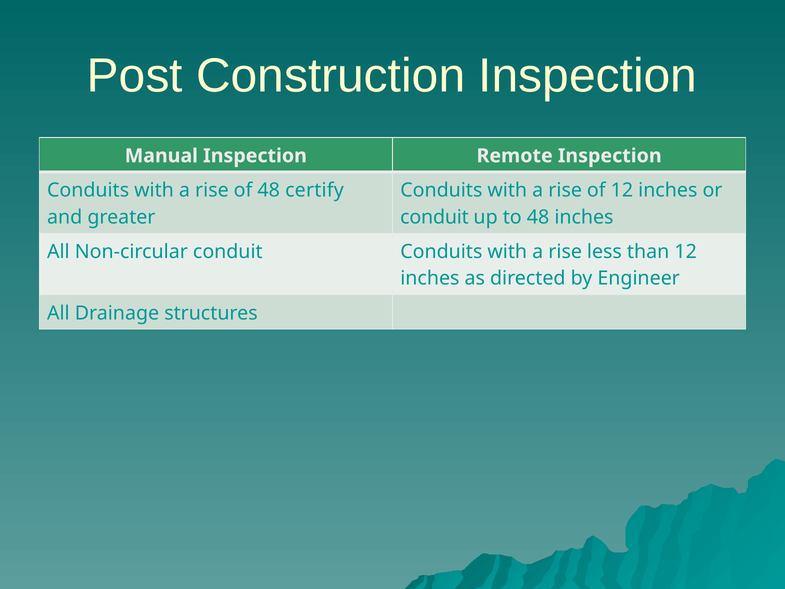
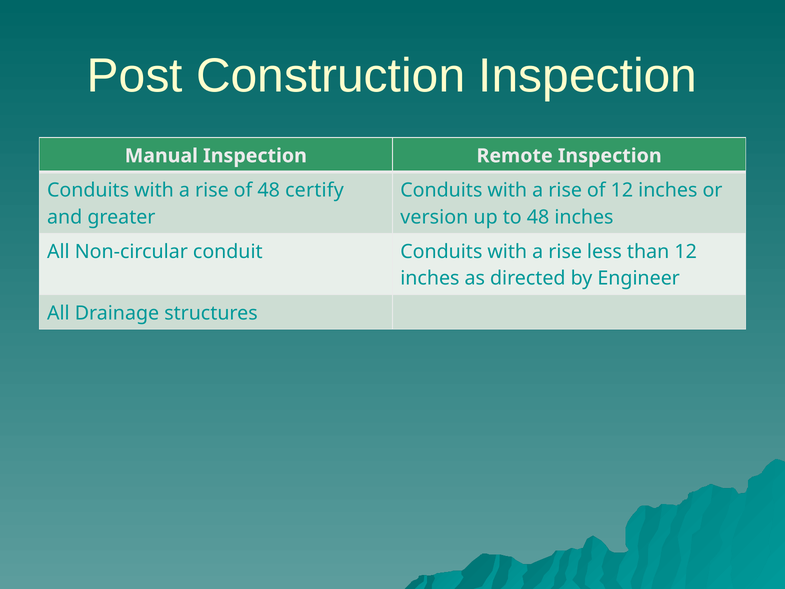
conduit at (434, 217): conduit -> version
